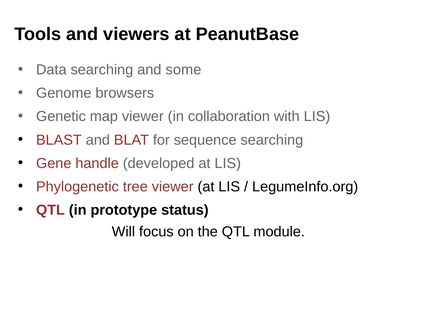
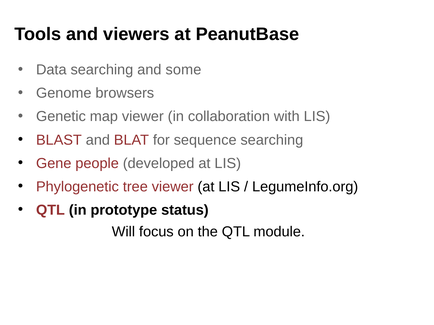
handle: handle -> people
